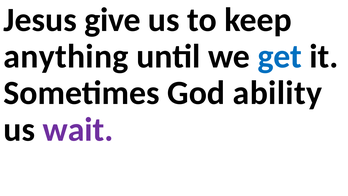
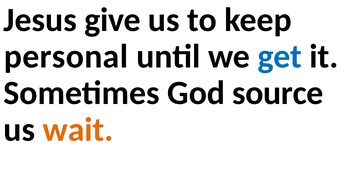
anything: anything -> personal
ability: ability -> source
wait colour: purple -> orange
